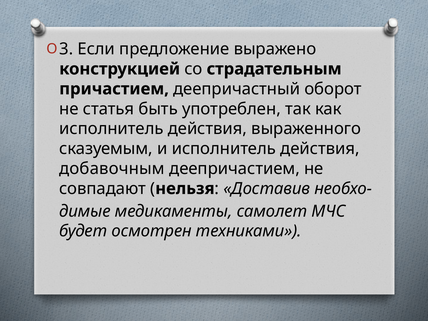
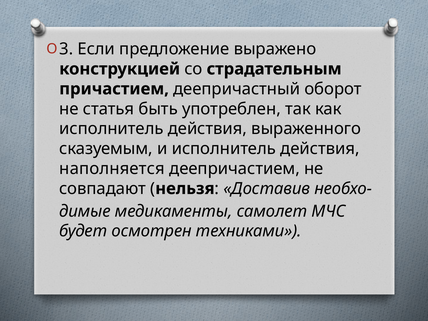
добавочным: добавочным -> наполняется
